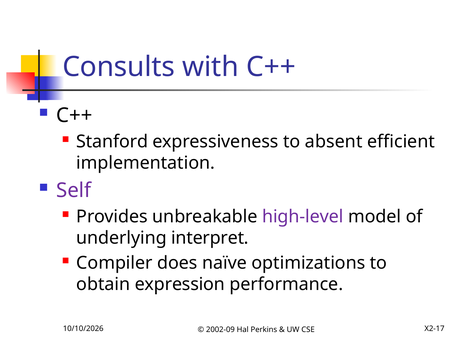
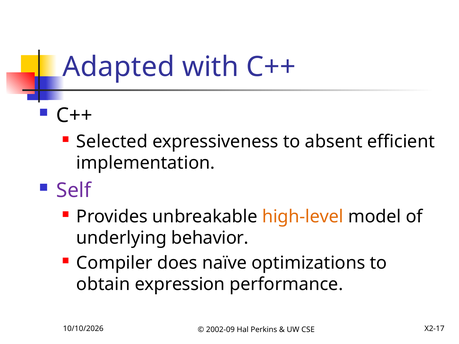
Consults: Consults -> Adapted
Stanford: Stanford -> Selected
high-level colour: purple -> orange
interpret: interpret -> behavior
